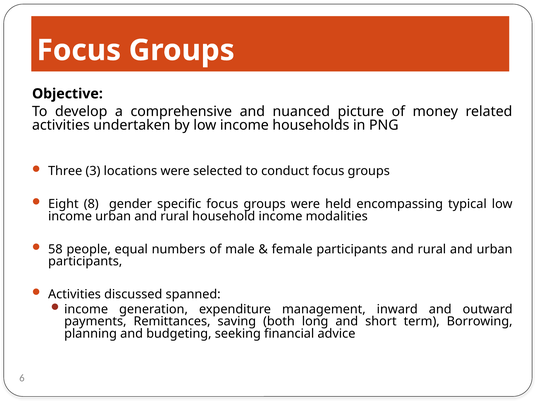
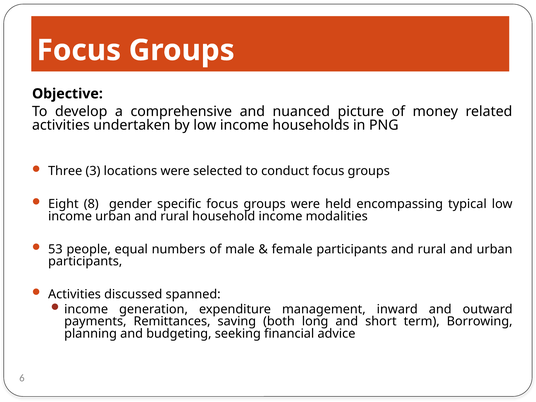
58: 58 -> 53
